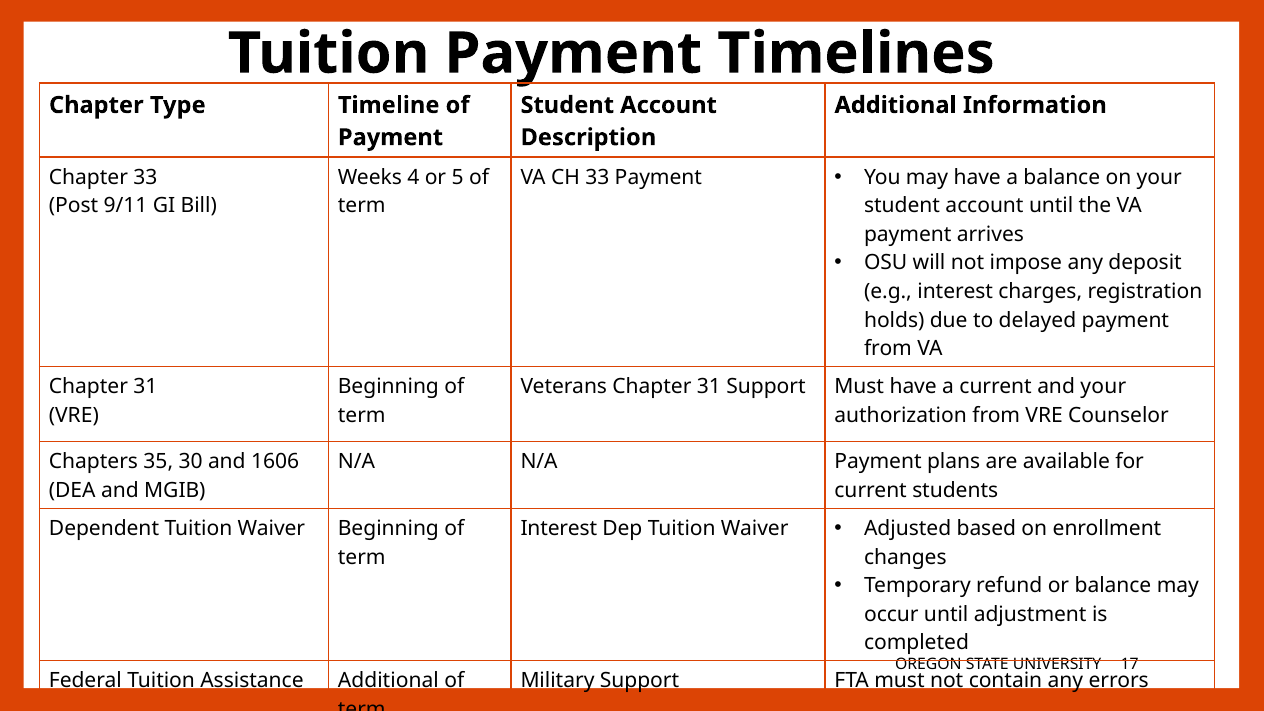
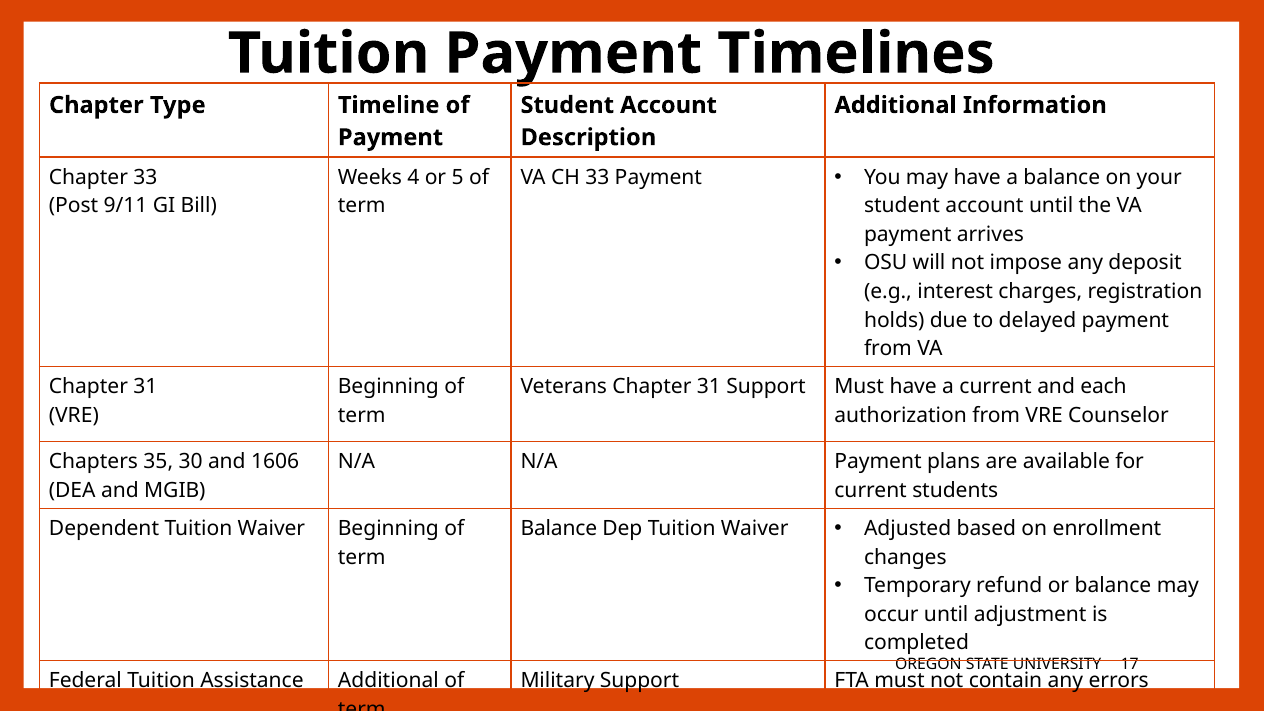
and your: your -> each
Interest at (559, 528): Interest -> Balance
